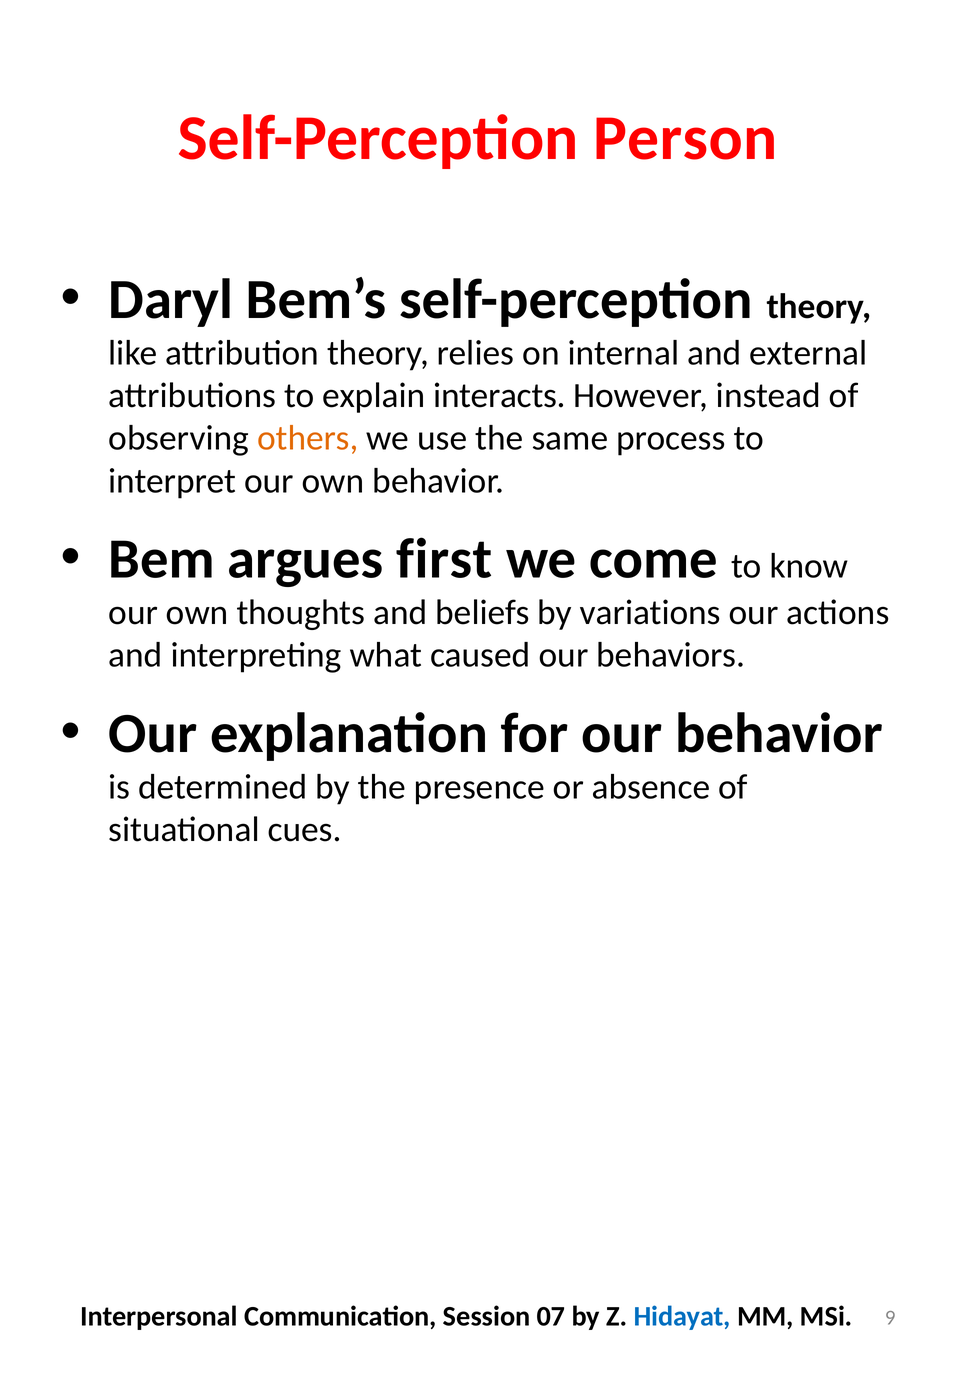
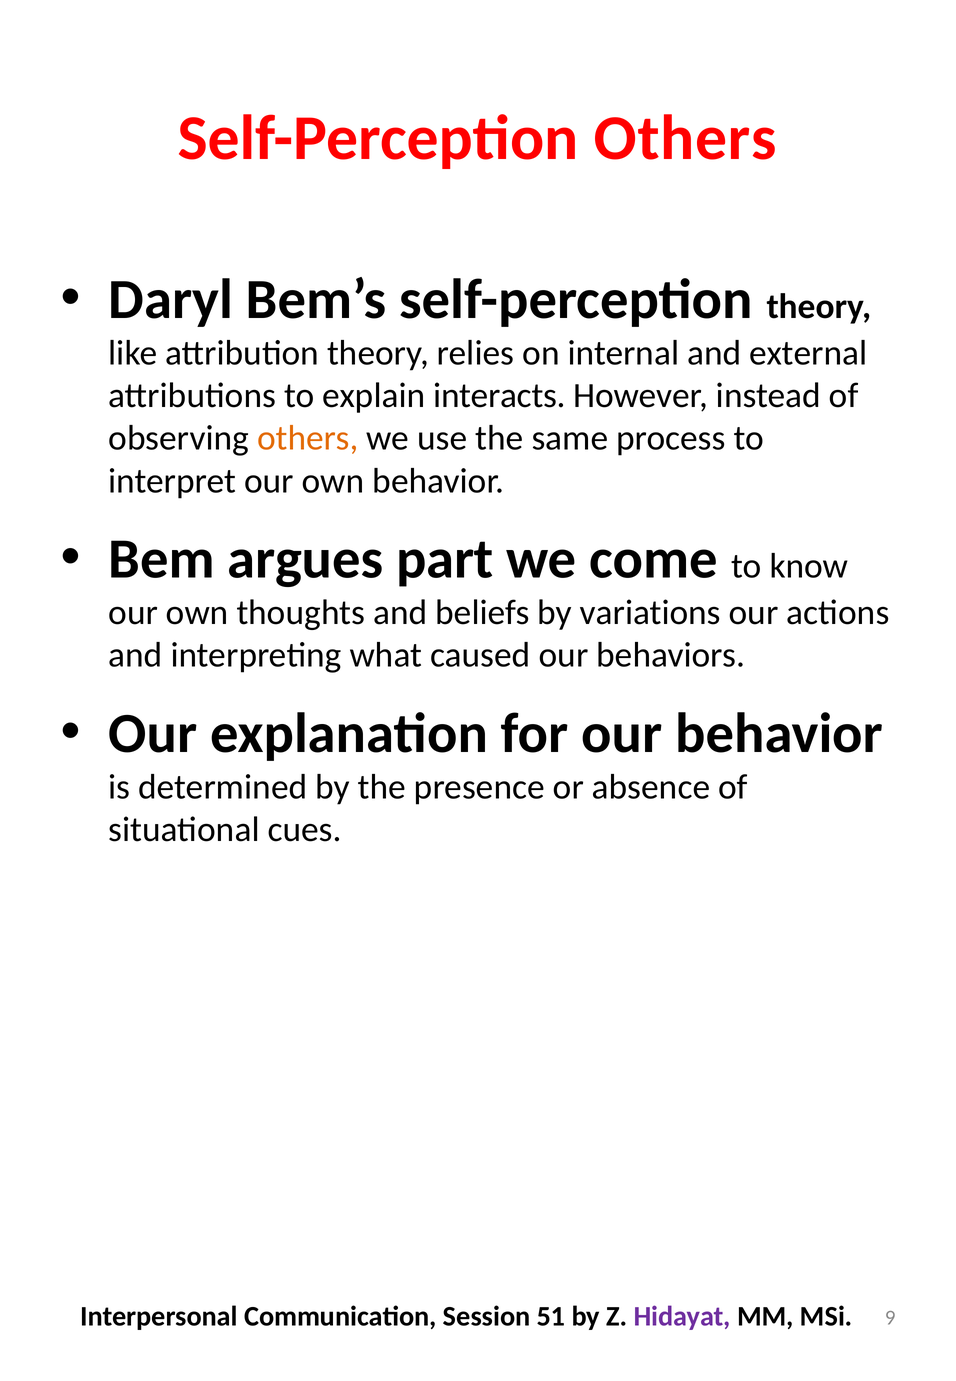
Self-Perception Person: Person -> Others
first: first -> part
07: 07 -> 51
Hidayat colour: blue -> purple
